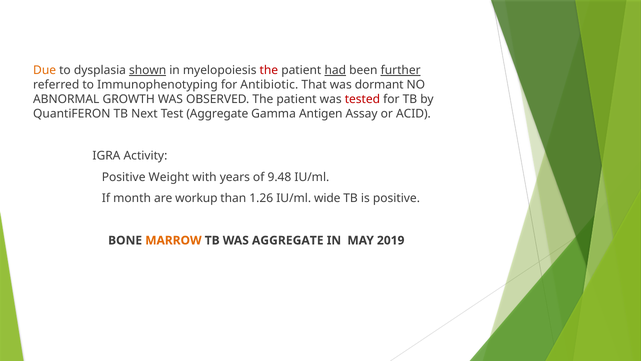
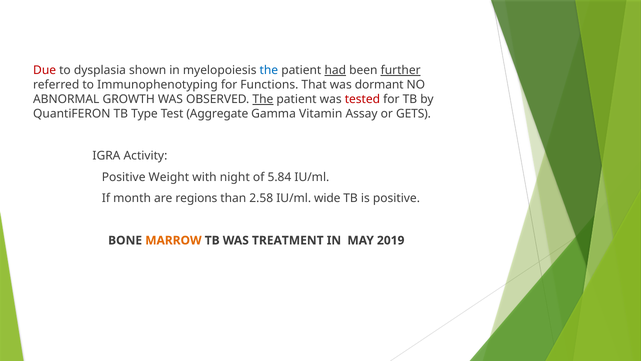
Due colour: orange -> red
shown underline: present -> none
the at (269, 70) colour: red -> blue
Antibiotic: Antibiotic -> Functions
The at (263, 99) underline: none -> present
Next: Next -> Type
Antigen: Antigen -> Vitamin
ACID: ACID -> GETS
years: years -> night
9.48: 9.48 -> 5.84
workup: workup -> regions
1.26: 1.26 -> 2.58
WAS AGGREGATE: AGGREGATE -> TREATMENT
